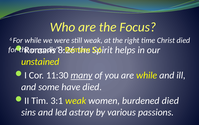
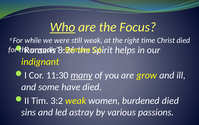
Who underline: none -> present
unstained: unstained -> indignant
are while: while -> grow
3:1: 3:1 -> 3:2
